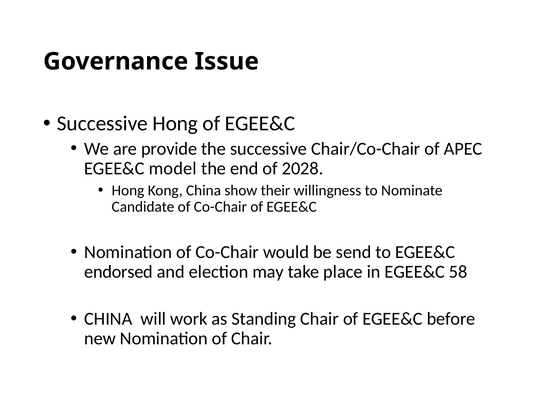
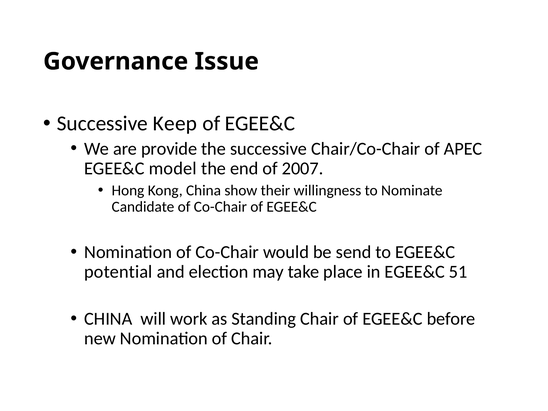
Successive Hong: Hong -> Keep
2028: 2028 -> 2007
endorsed: endorsed -> potential
58: 58 -> 51
